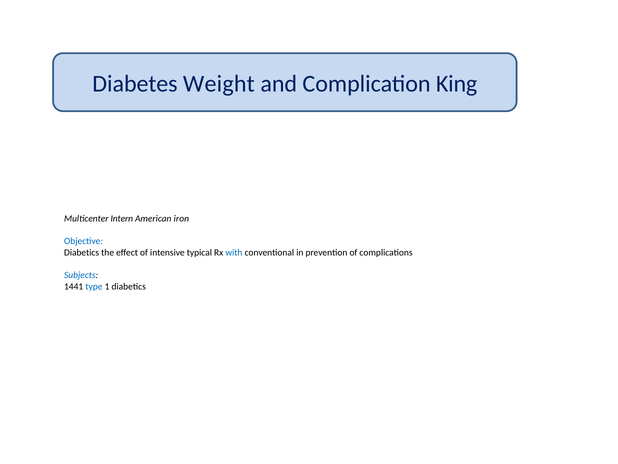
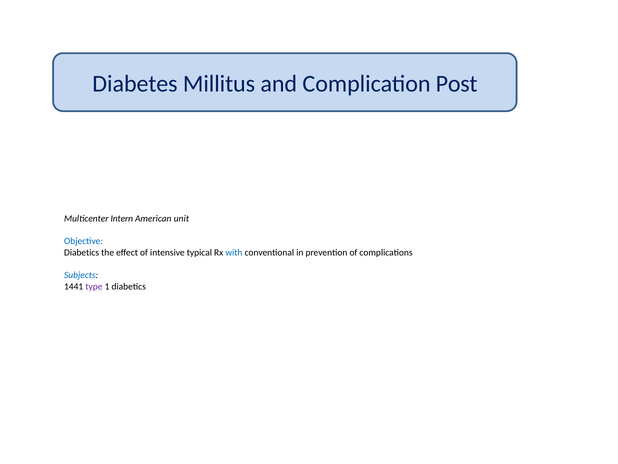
Weight: Weight -> Millitus
King: King -> Post
iron: iron -> unit
type colour: blue -> purple
